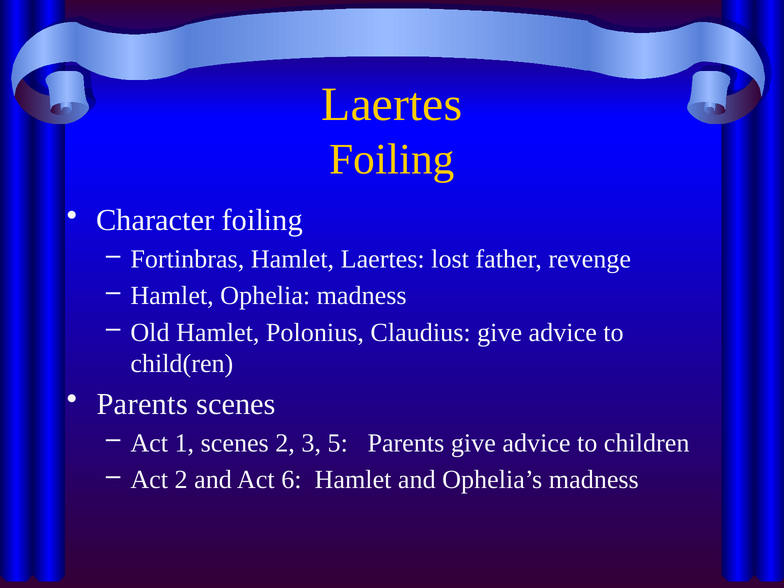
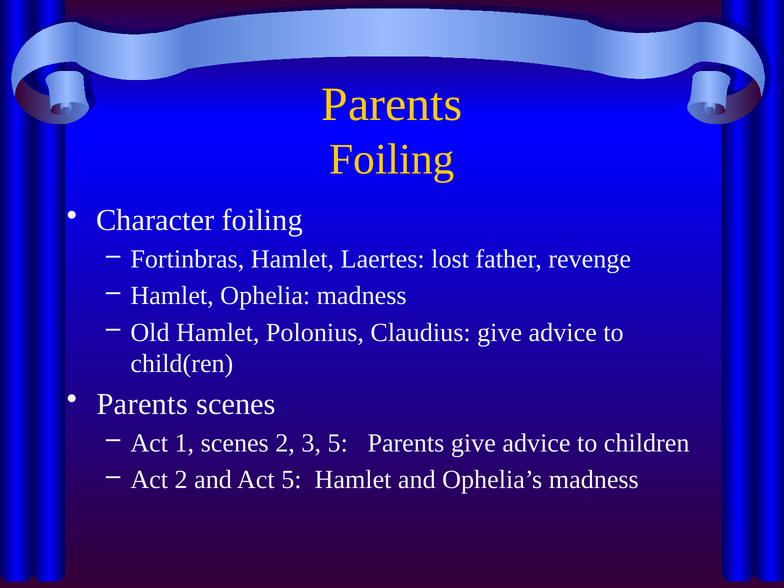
Laertes at (392, 105): Laertes -> Parents
Act 6: 6 -> 5
